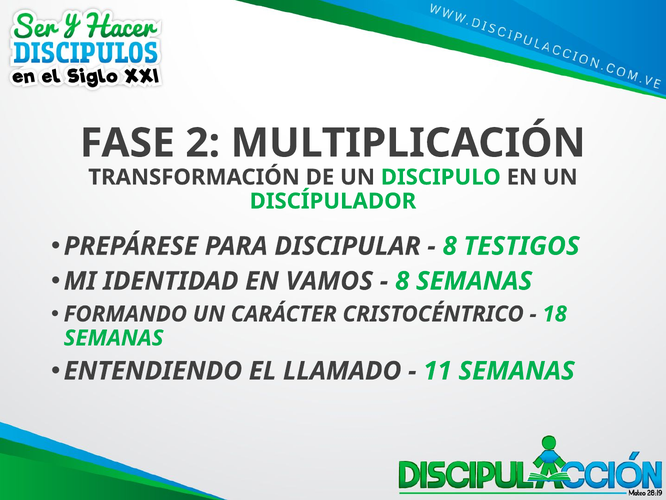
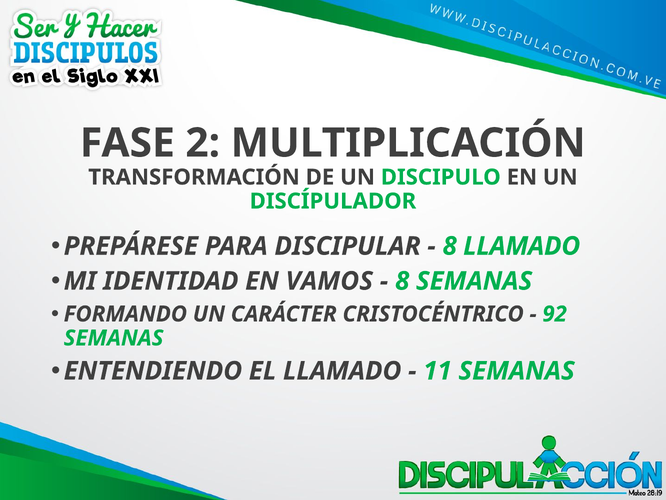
8 TESTIGOS: TESTIGOS -> LLAMADO
18: 18 -> 92
